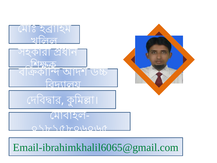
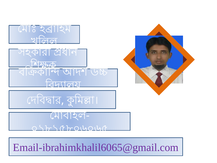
Email-ibrahimkhalil6065@gmail.com colour: green -> purple
